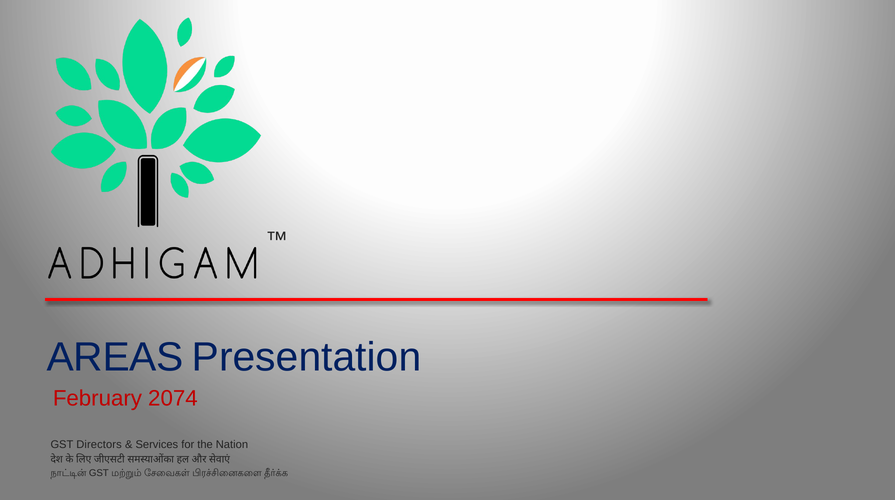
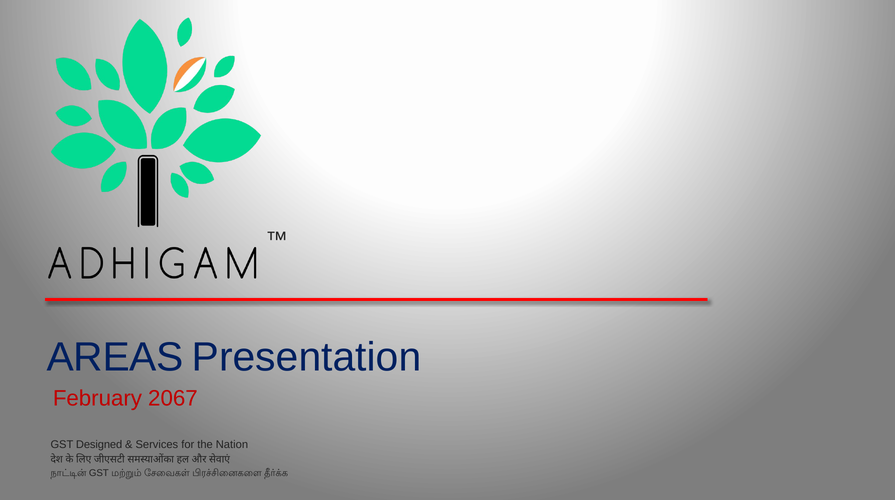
2074: 2074 -> 2067
Directors: Directors -> Designed
